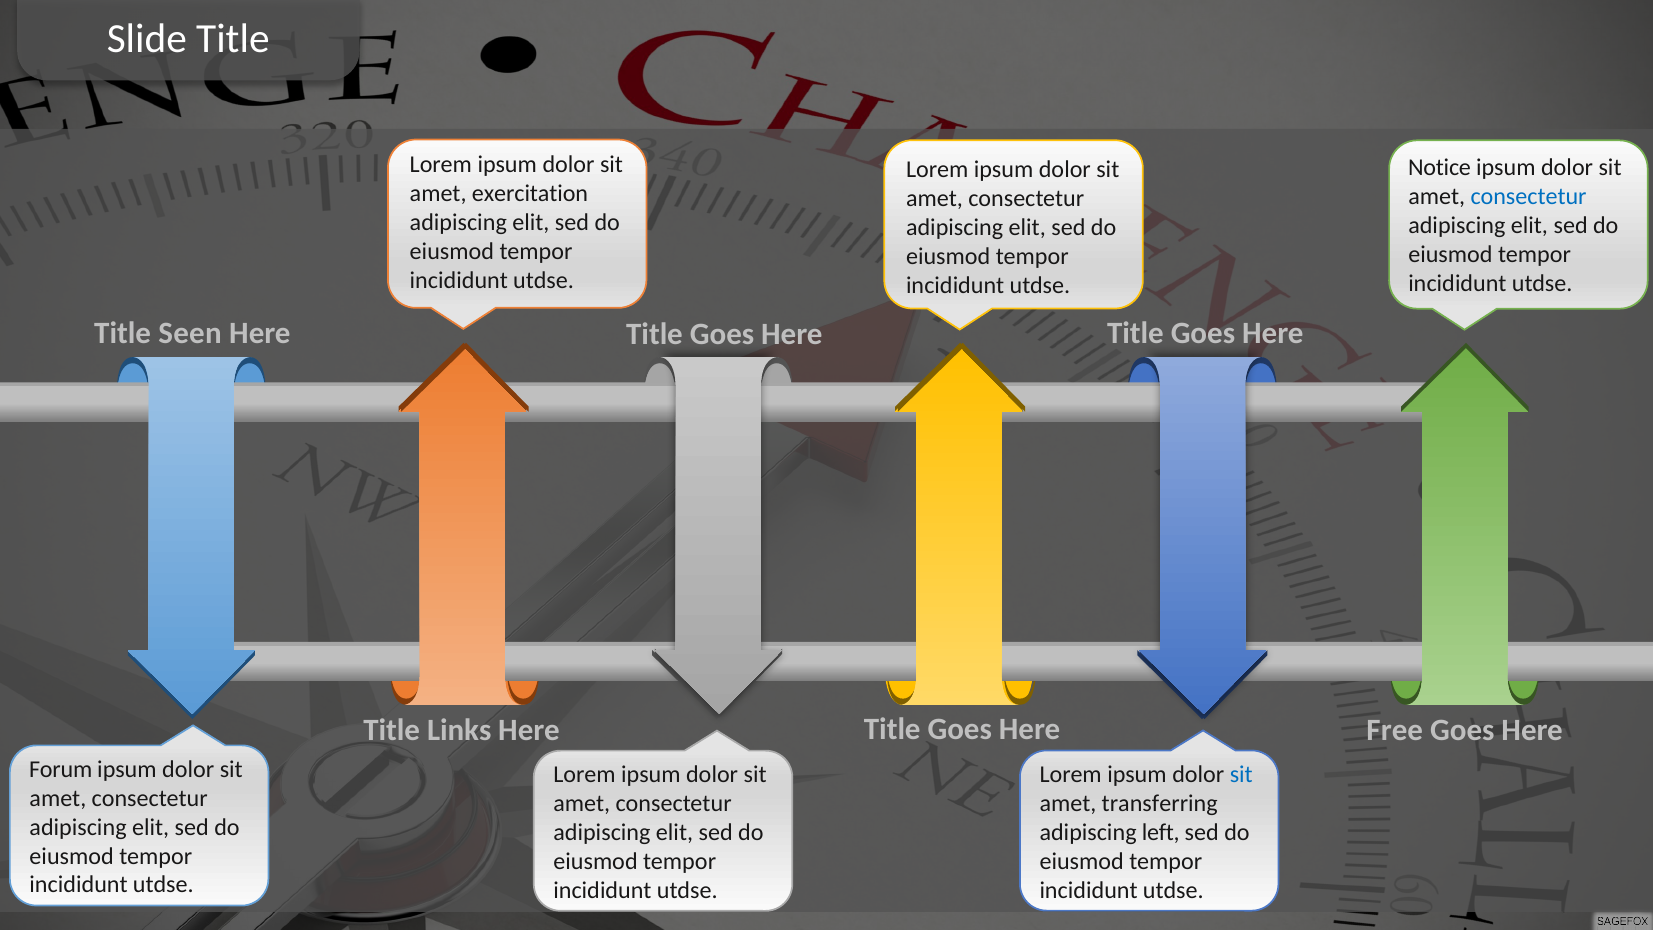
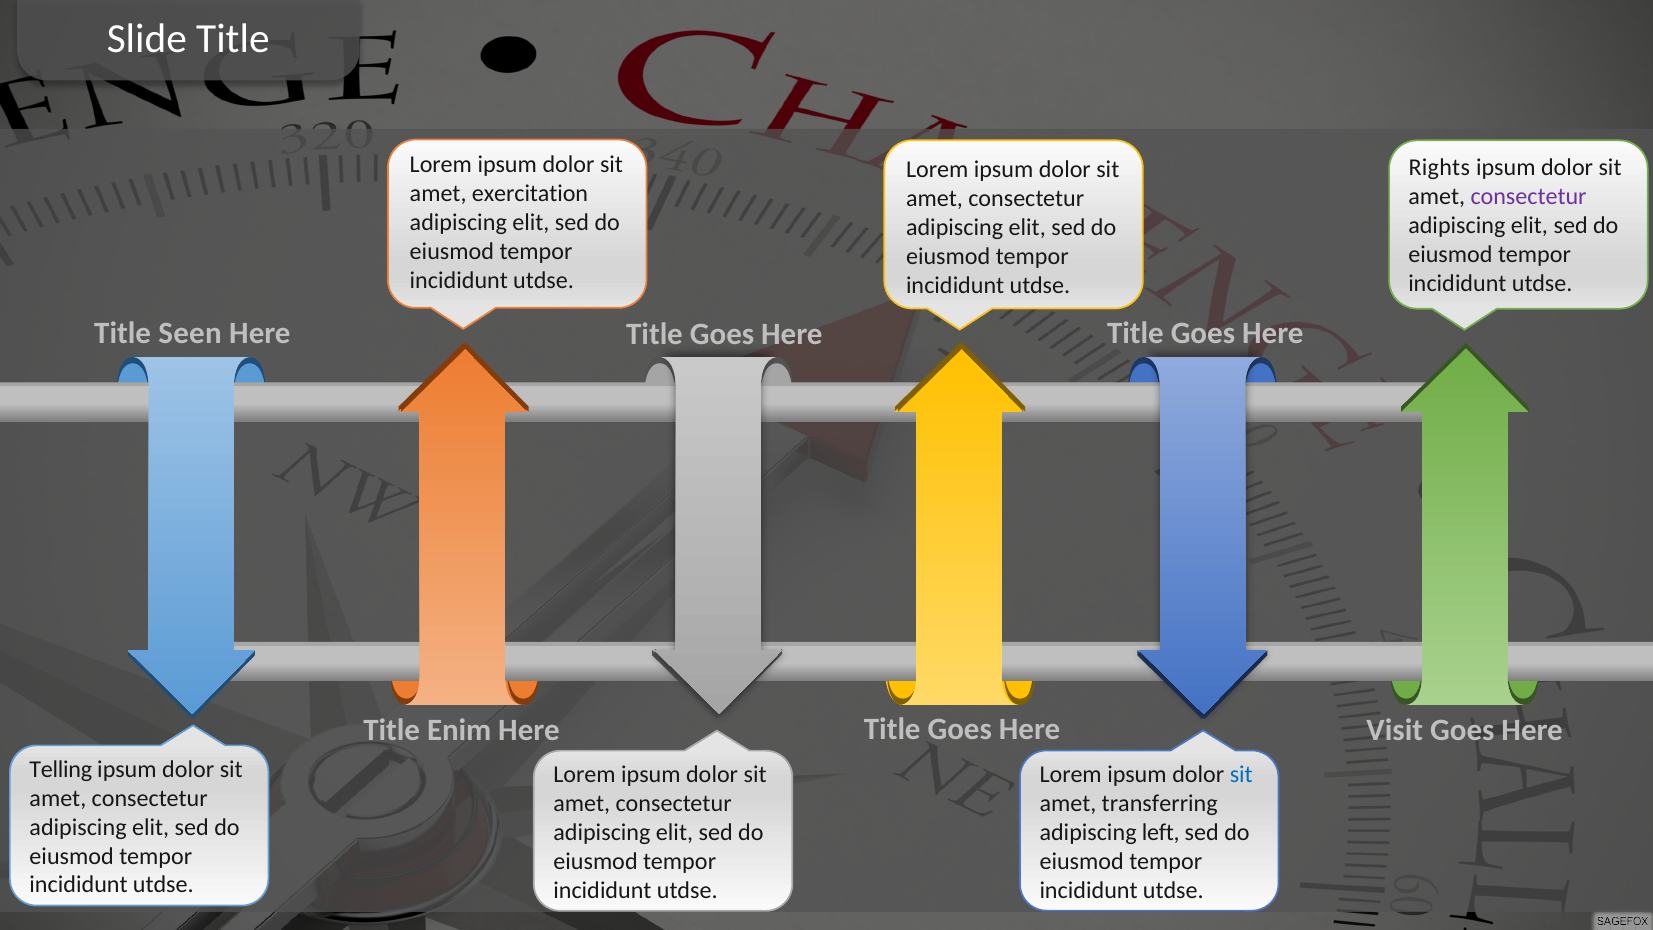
Notice: Notice -> Rights
consectetur at (1529, 196) colour: blue -> purple
Free: Free -> Visit
Links: Links -> Enim
Forum: Forum -> Telling
